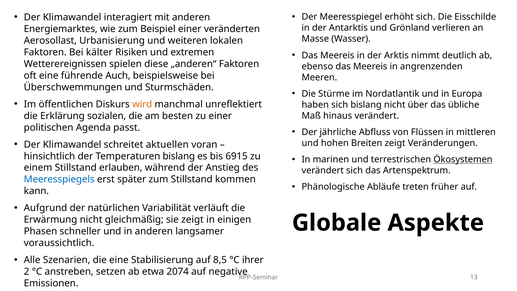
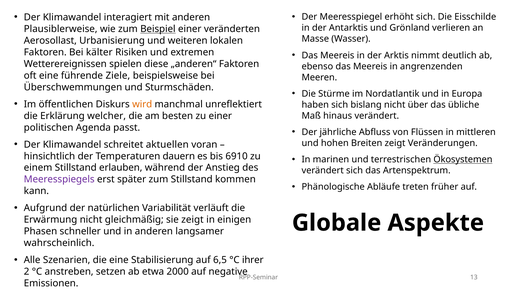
Energiemarktes: Energiemarktes -> Plausiblerweise
Beispiel underline: none -> present
Auch: Auch -> Ziele
sozialen: sozialen -> welcher
Temperaturen bislang: bislang -> dauern
6915: 6915 -> 6910
Meeresspiegels colour: blue -> purple
voraussichtlich: voraussichtlich -> wahrscheinlich
8,5: 8,5 -> 6,5
2074: 2074 -> 2000
